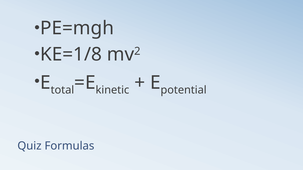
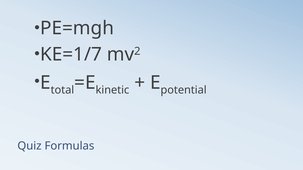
KE=1/8: KE=1/8 -> KE=1/7
